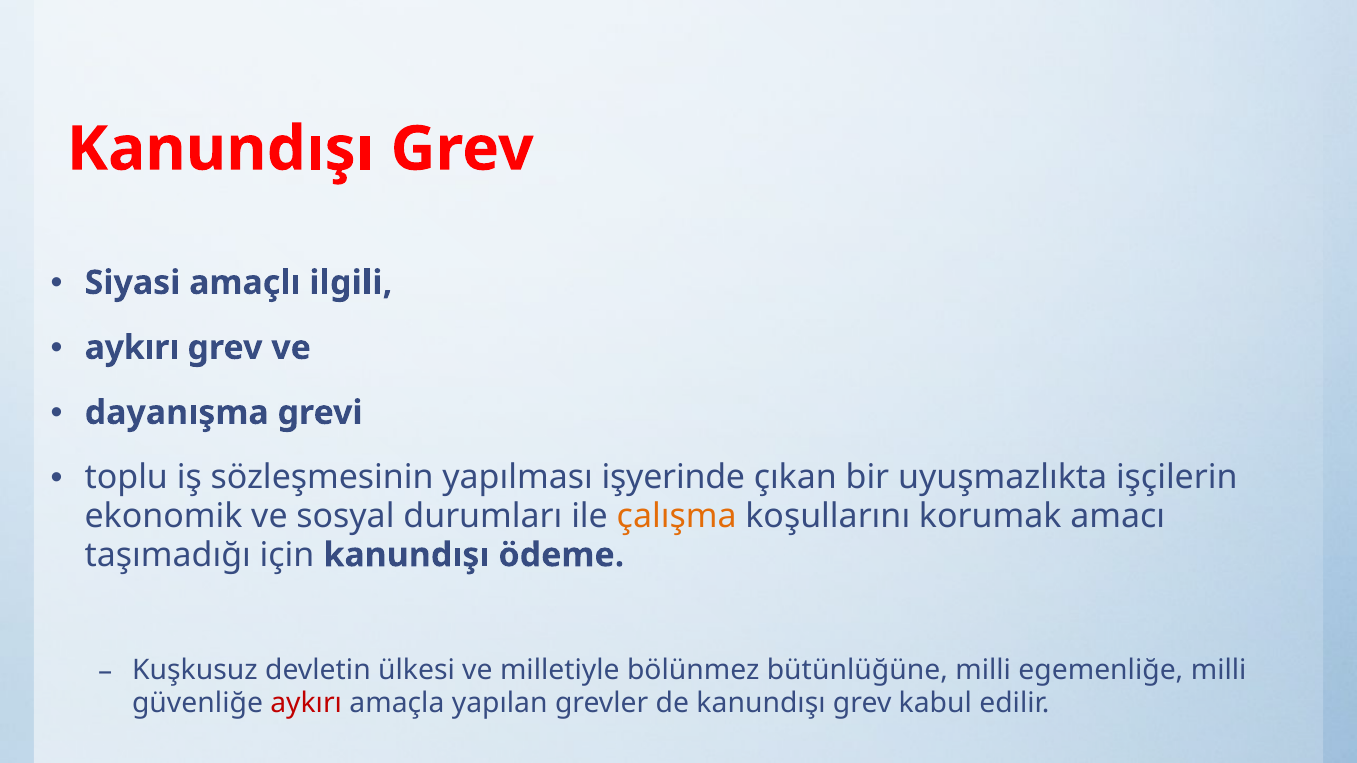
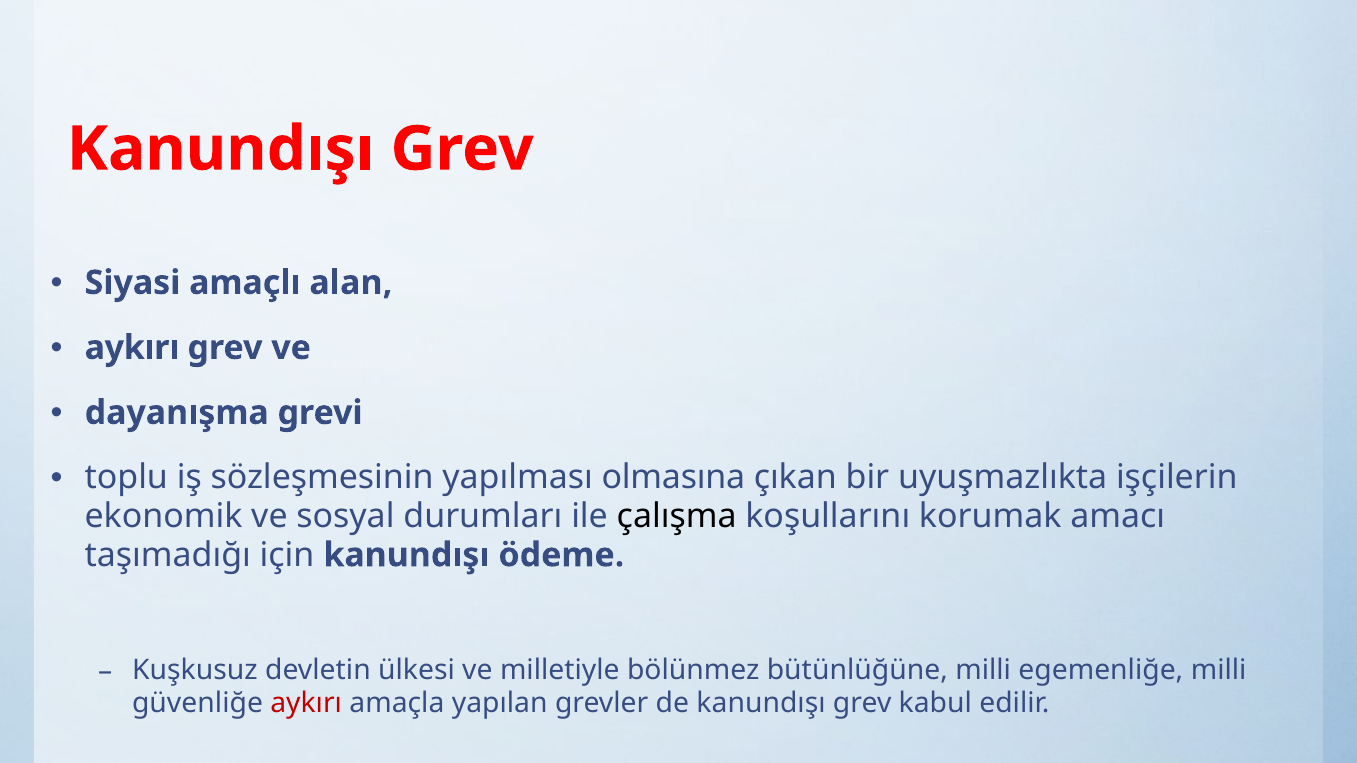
ilgili: ilgili -> alan
işyerinde: işyerinde -> olmasına
çalışma colour: orange -> black
